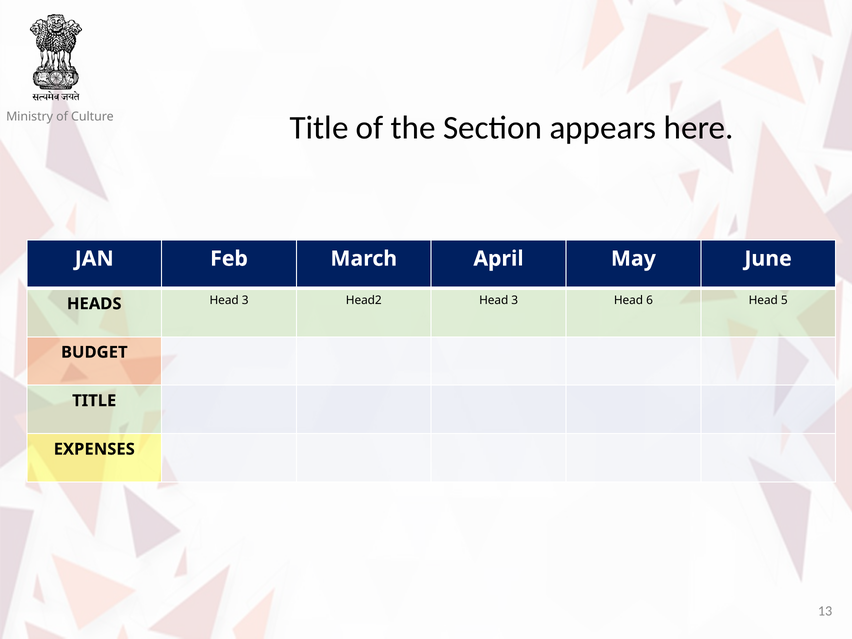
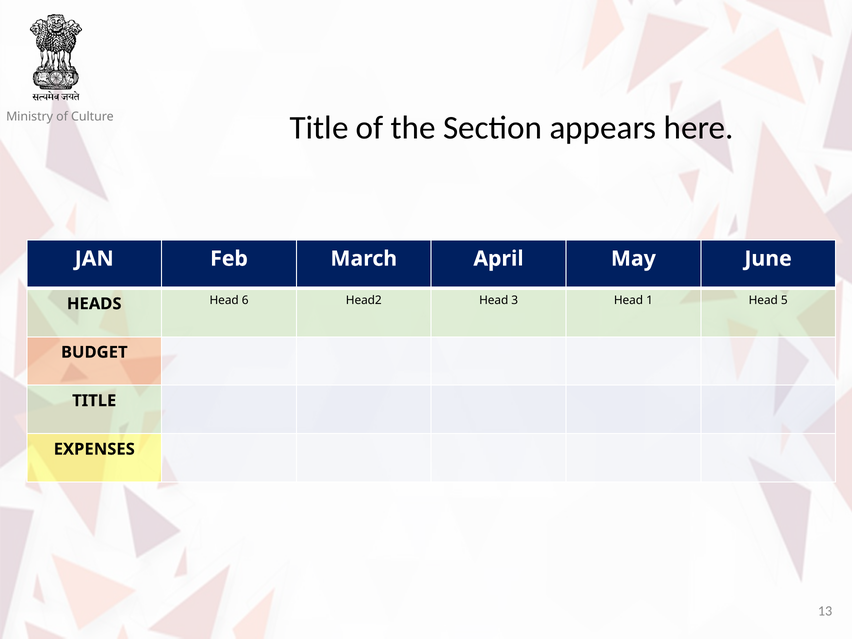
HEADS Head 3: 3 -> 6
6: 6 -> 1
